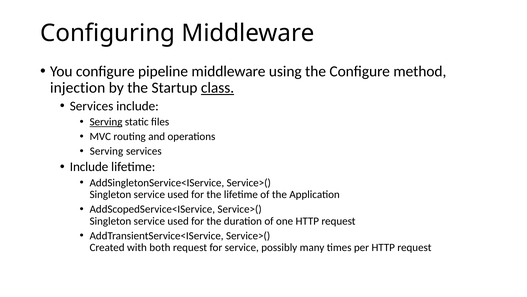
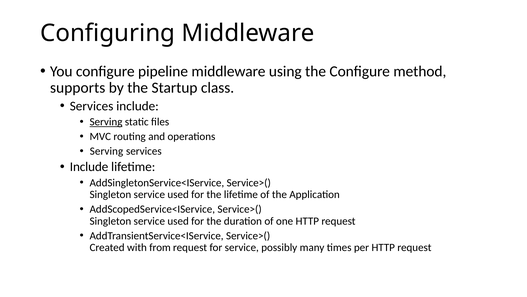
injection: injection -> supports
class underline: present -> none
both: both -> from
